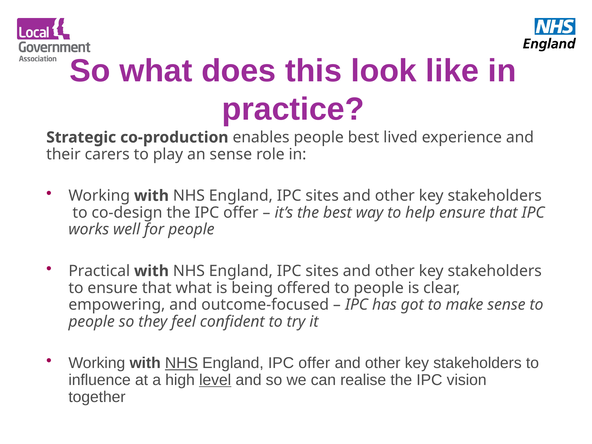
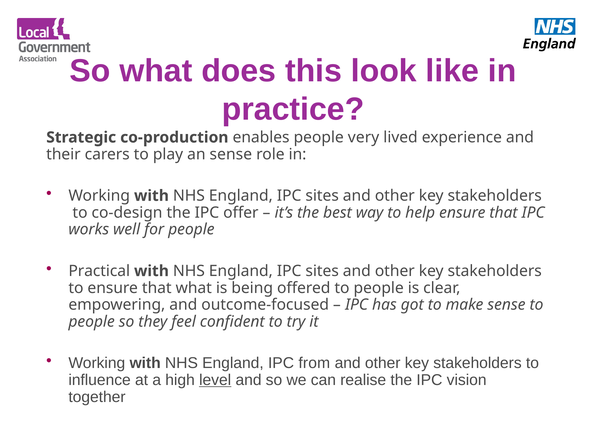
people best: best -> very
NHS at (181, 363) underline: present -> none
England IPC offer: offer -> from
